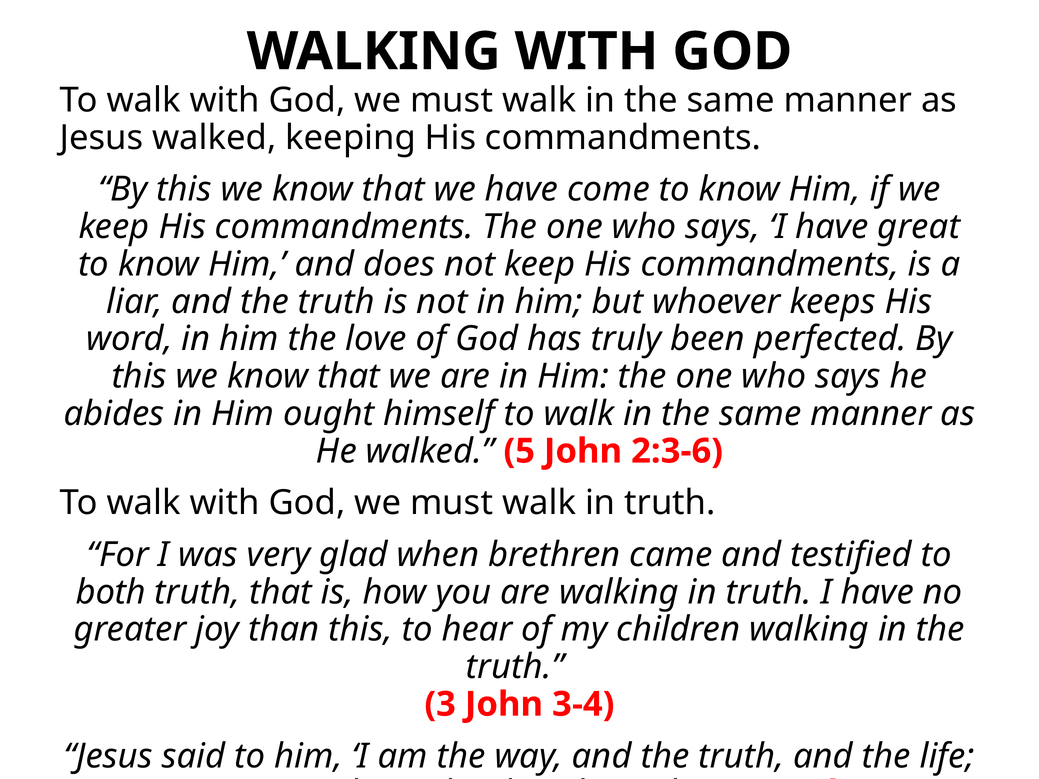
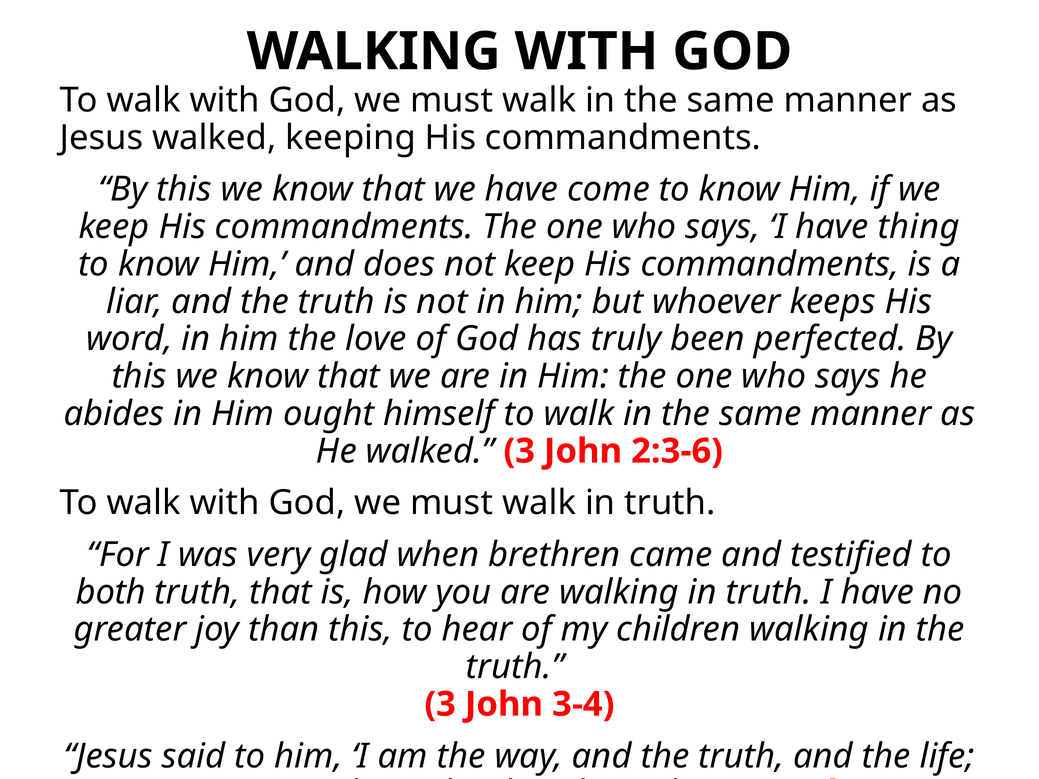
great: great -> thing
walked 5: 5 -> 3
